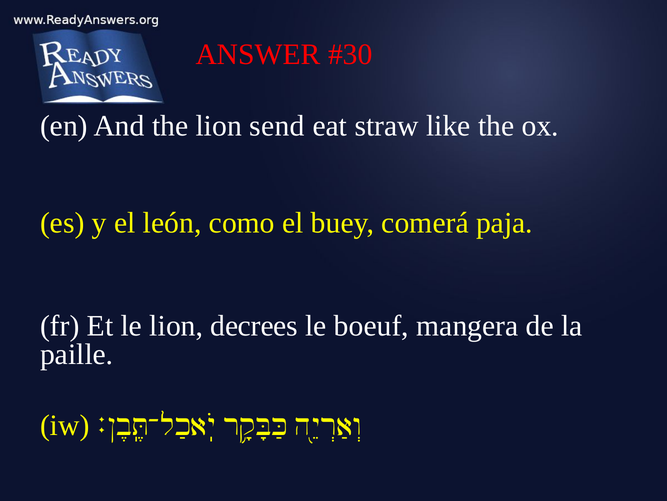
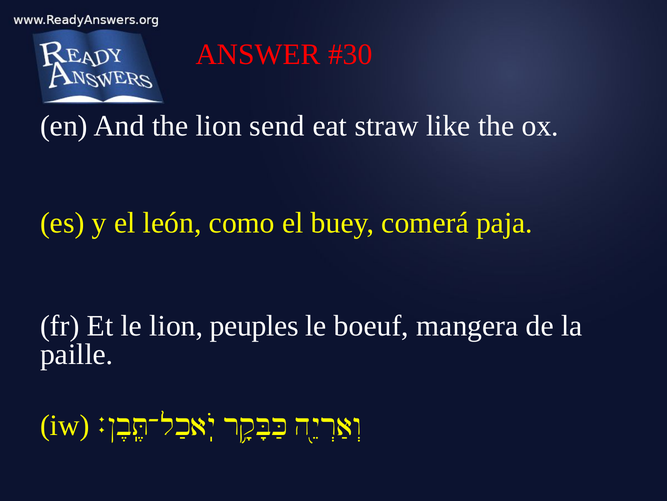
decrees: decrees -> peuples
